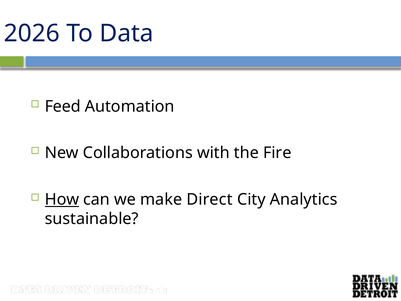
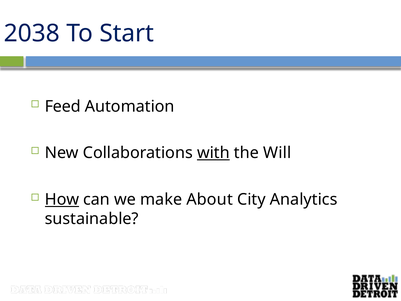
2026: 2026 -> 2038
Data: Data -> Start
with underline: none -> present
Fire: Fire -> Will
Direct: Direct -> About
